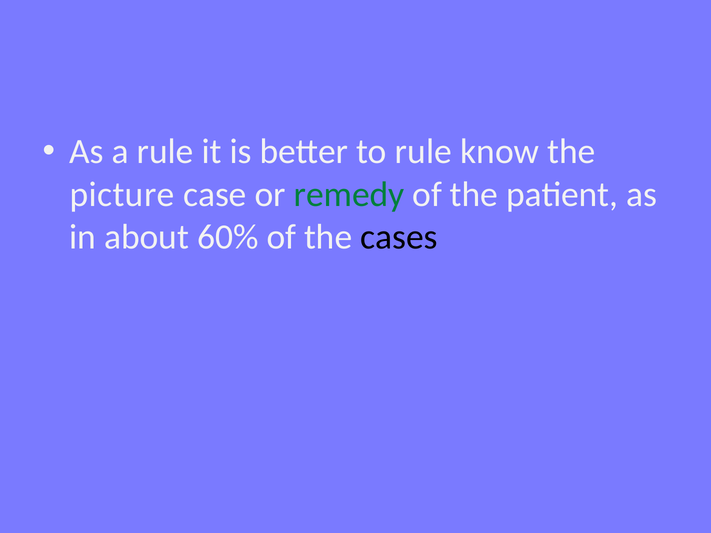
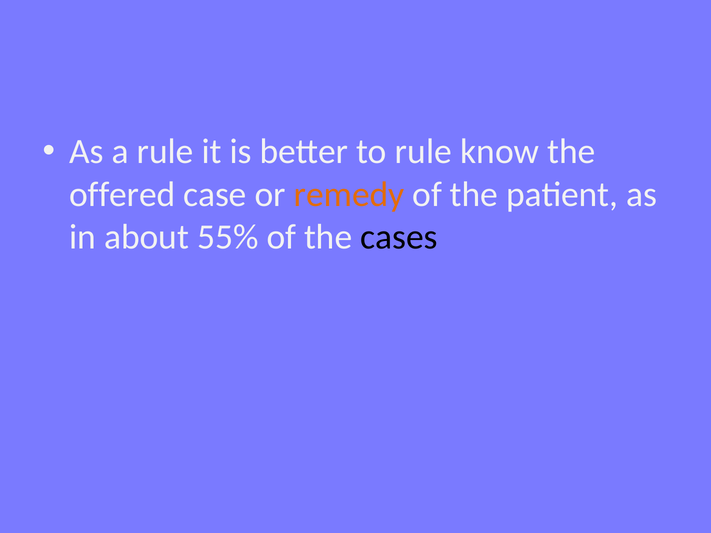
picture: picture -> offered
remedy colour: green -> orange
60%: 60% -> 55%
